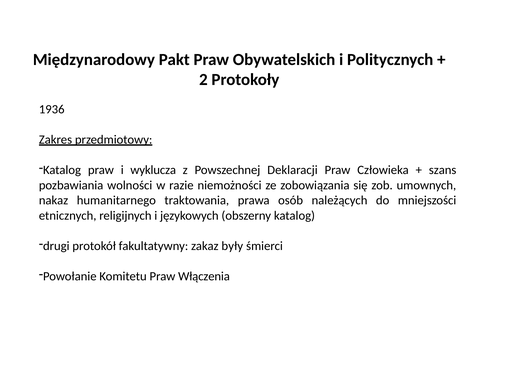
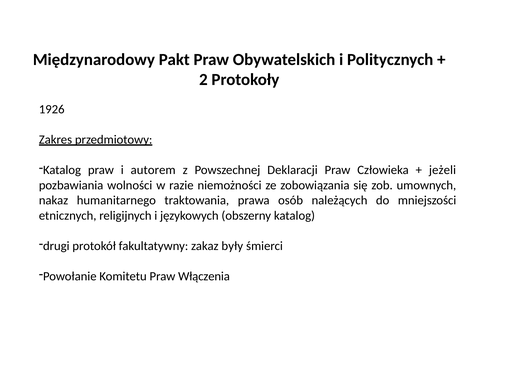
1936: 1936 -> 1926
wyklucza: wyklucza -> autorem
szans: szans -> jeżeli
